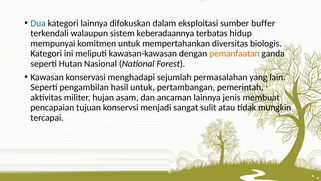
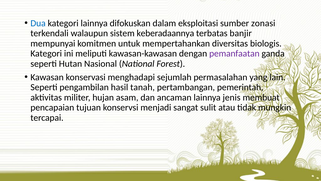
buffer: buffer -> zonasi
hidup: hidup -> banjir
pemanfaatan colour: orange -> purple
hasil untuk: untuk -> tanah
